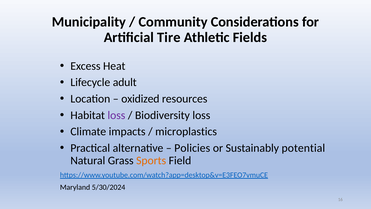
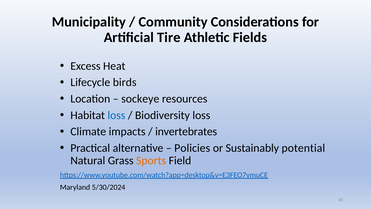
adult: adult -> birds
oxidized: oxidized -> sockeye
loss at (116, 115) colour: purple -> blue
microplastics: microplastics -> invertebrates
